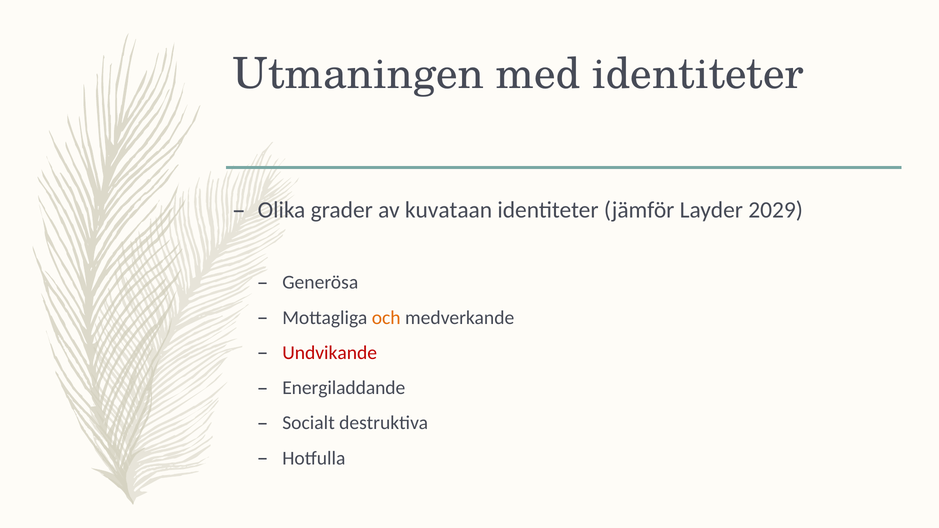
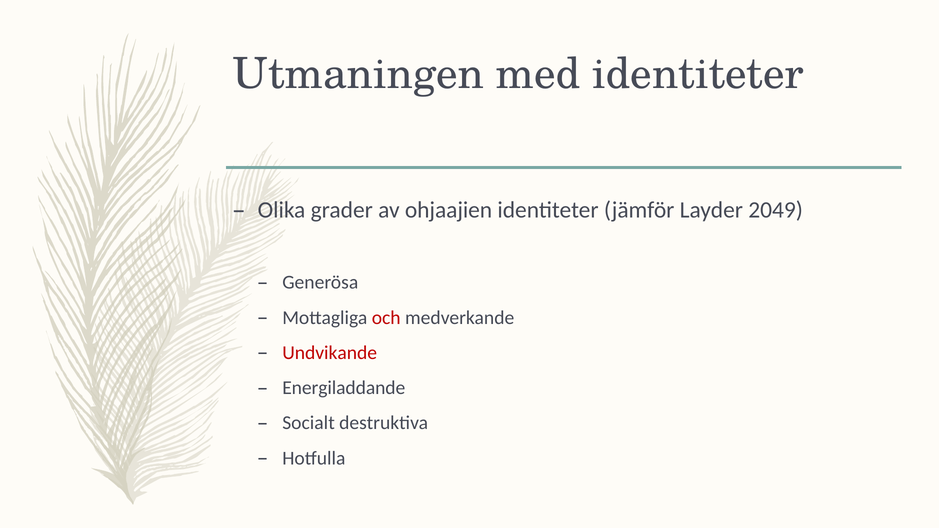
kuvataan: kuvataan -> ohjaajien
2029: 2029 -> 2049
och colour: orange -> red
